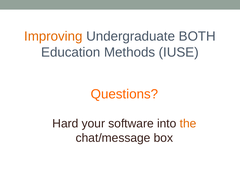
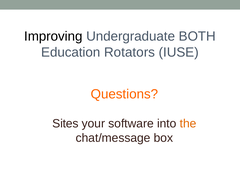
Improving colour: orange -> black
Methods: Methods -> Rotators
Hard: Hard -> Sites
